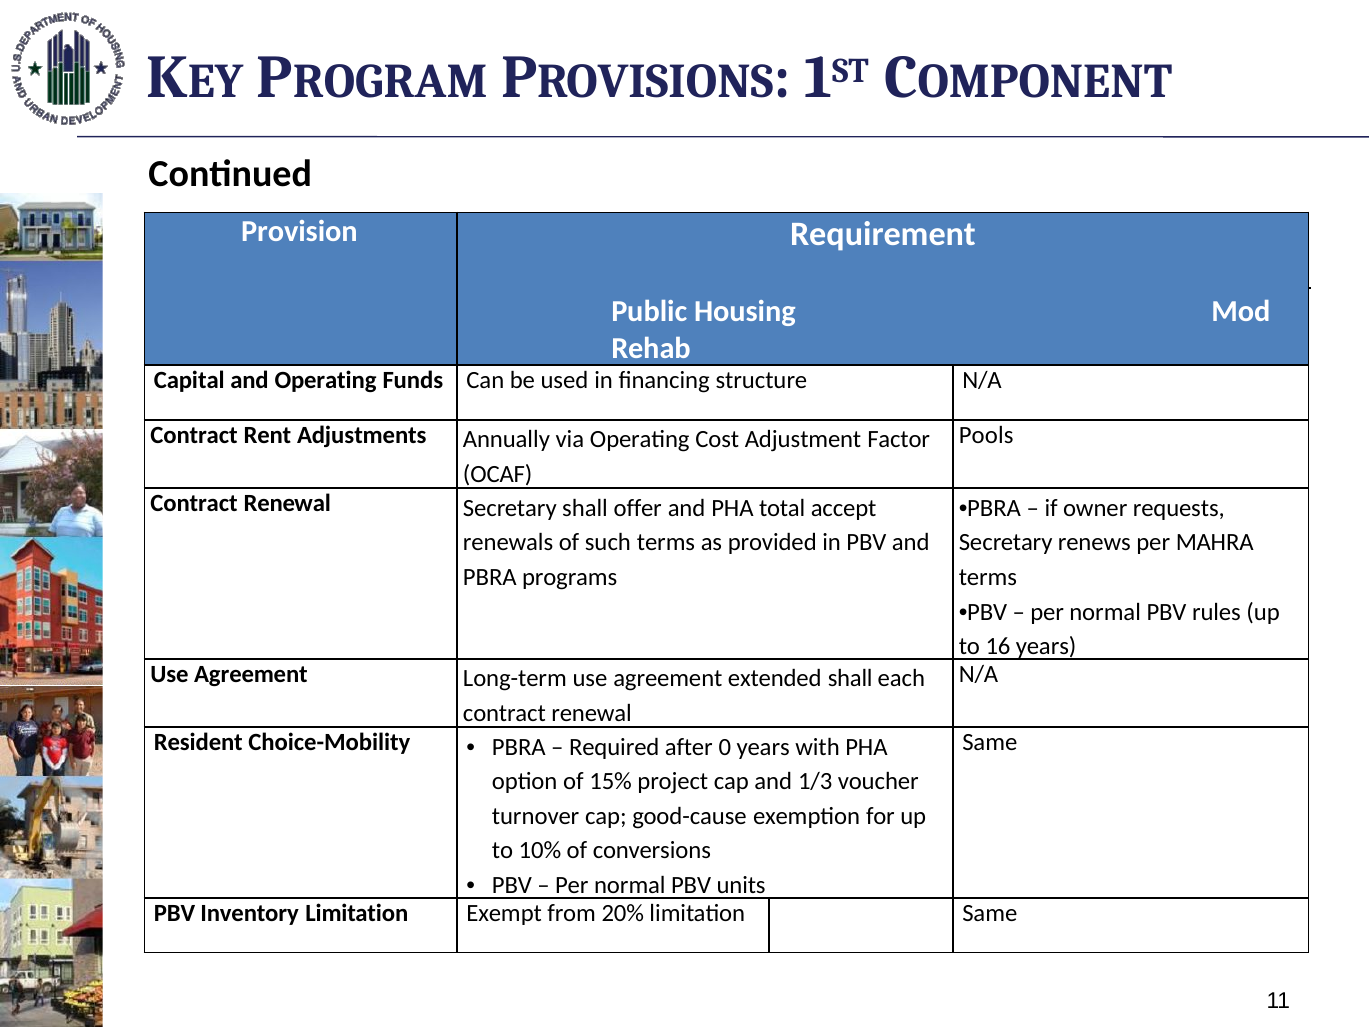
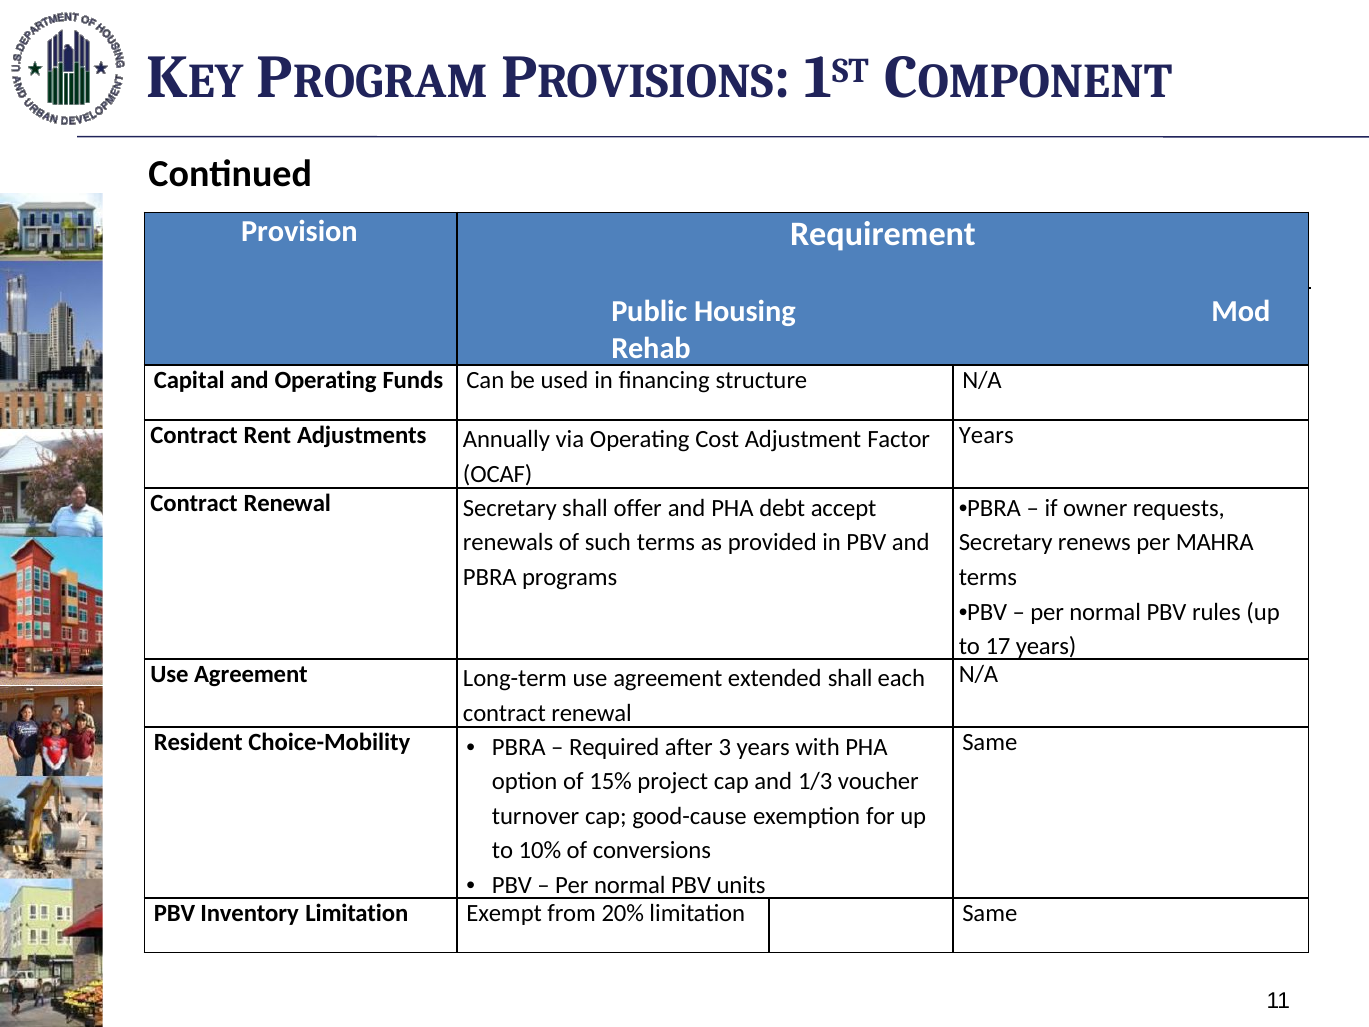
Pools at (986, 435): Pools -> Years
total: total -> debt
16: 16 -> 17
0: 0 -> 3
